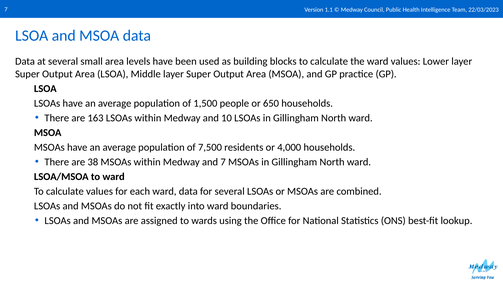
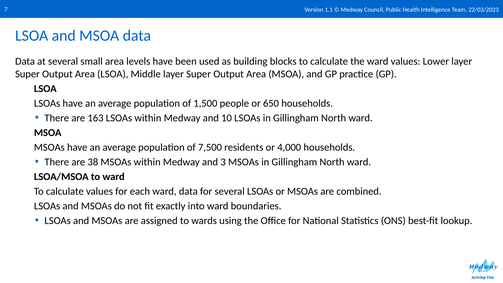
and 7: 7 -> 3
